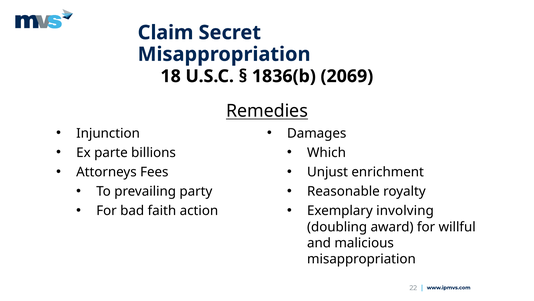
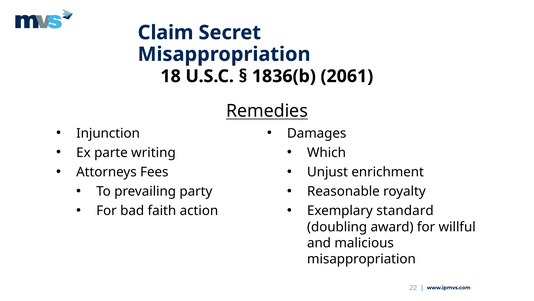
2069: 2069 -> 2061
billions: billions -> writing
involving: involving -> standard
